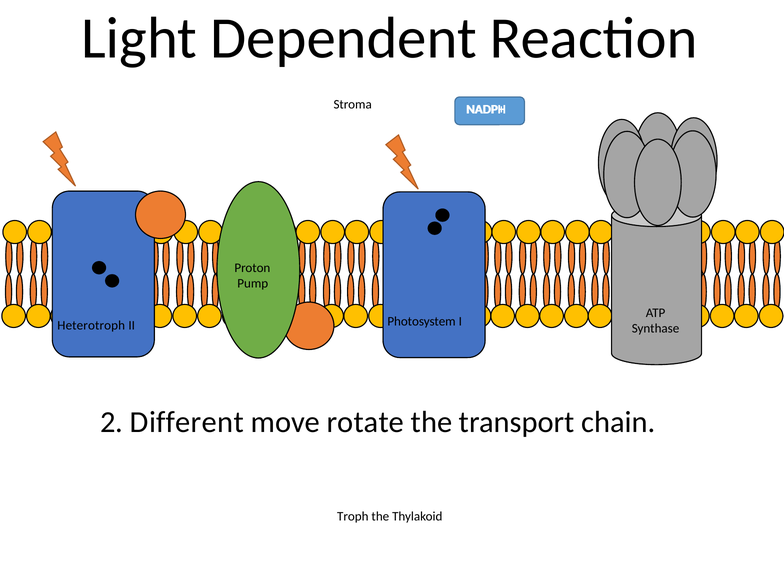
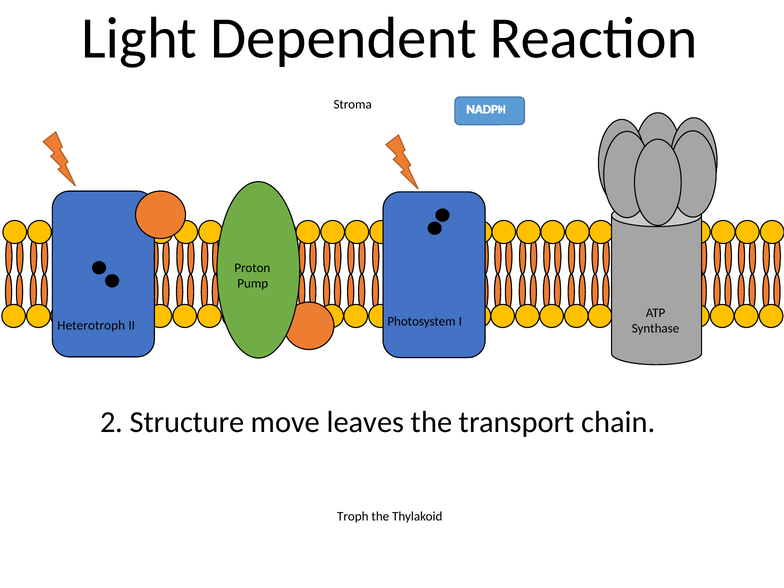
Different: Different -> Structure
rotate: rotate -> leaves
